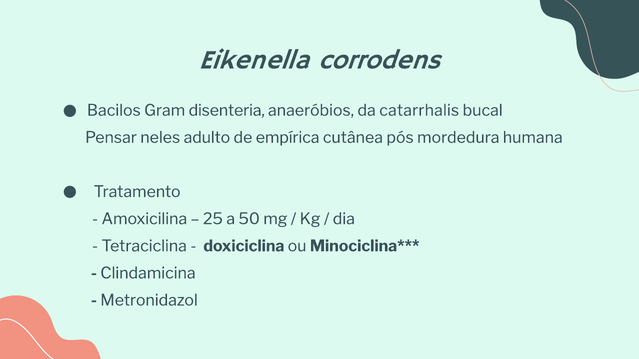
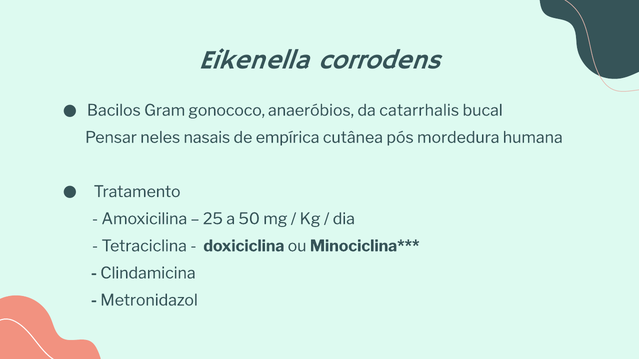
disenteria: disenteria -> gonococo
adulto: adulto -> nasais
